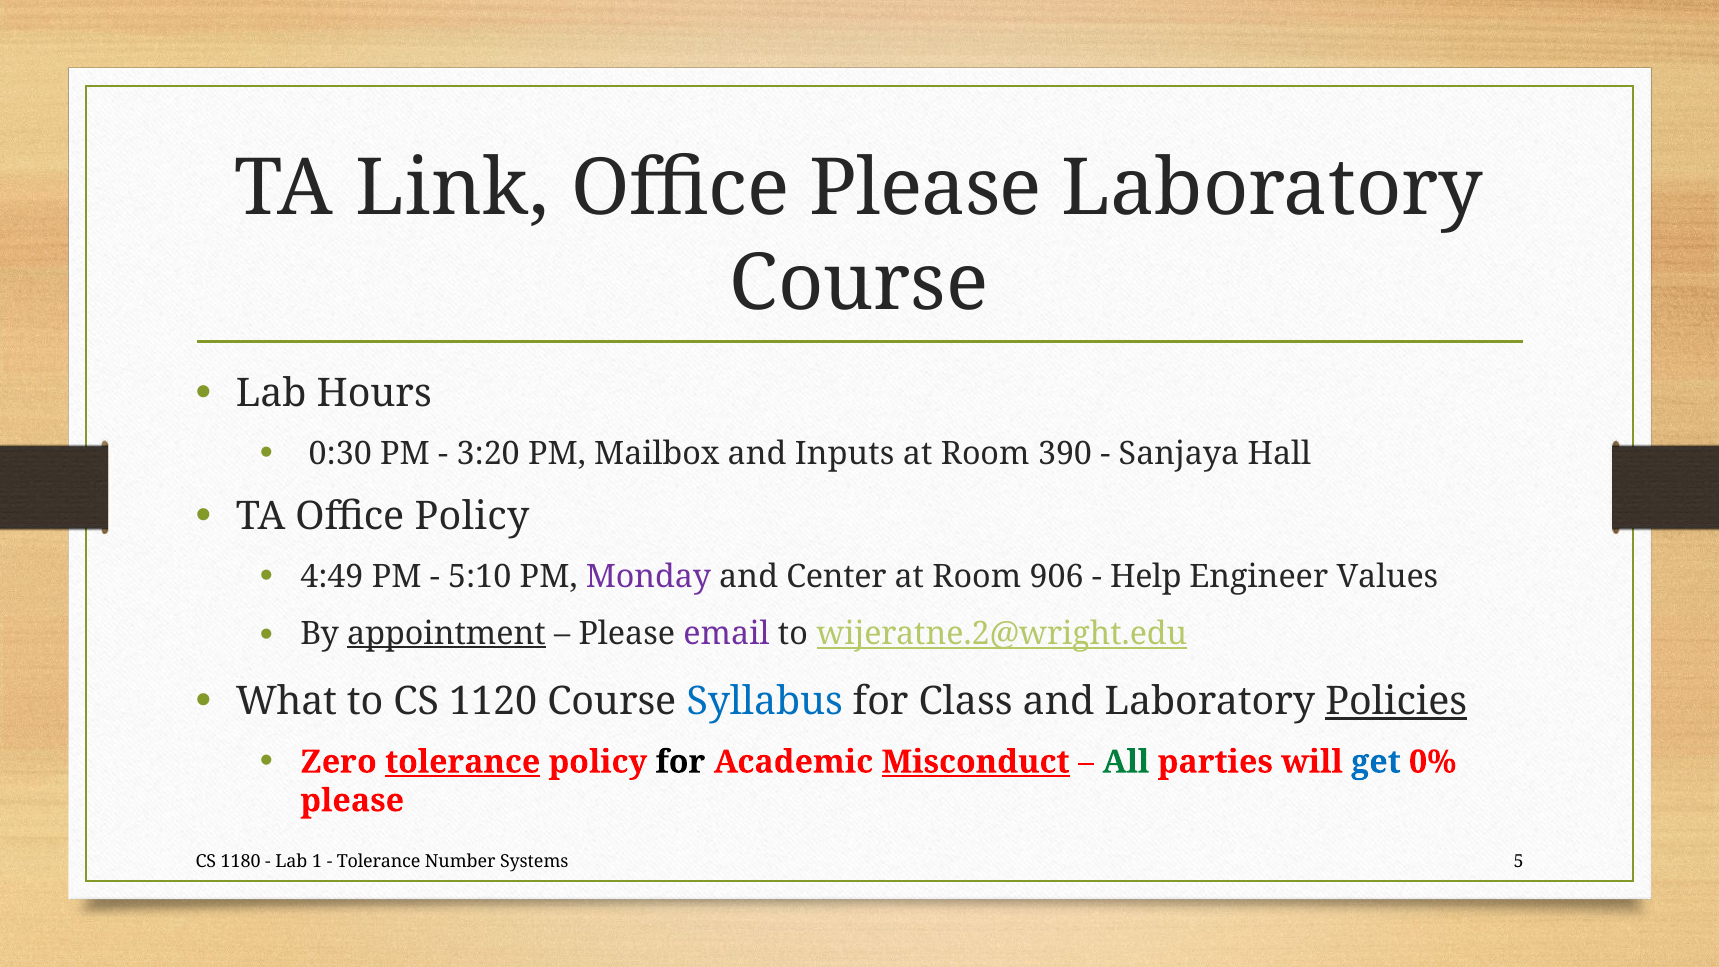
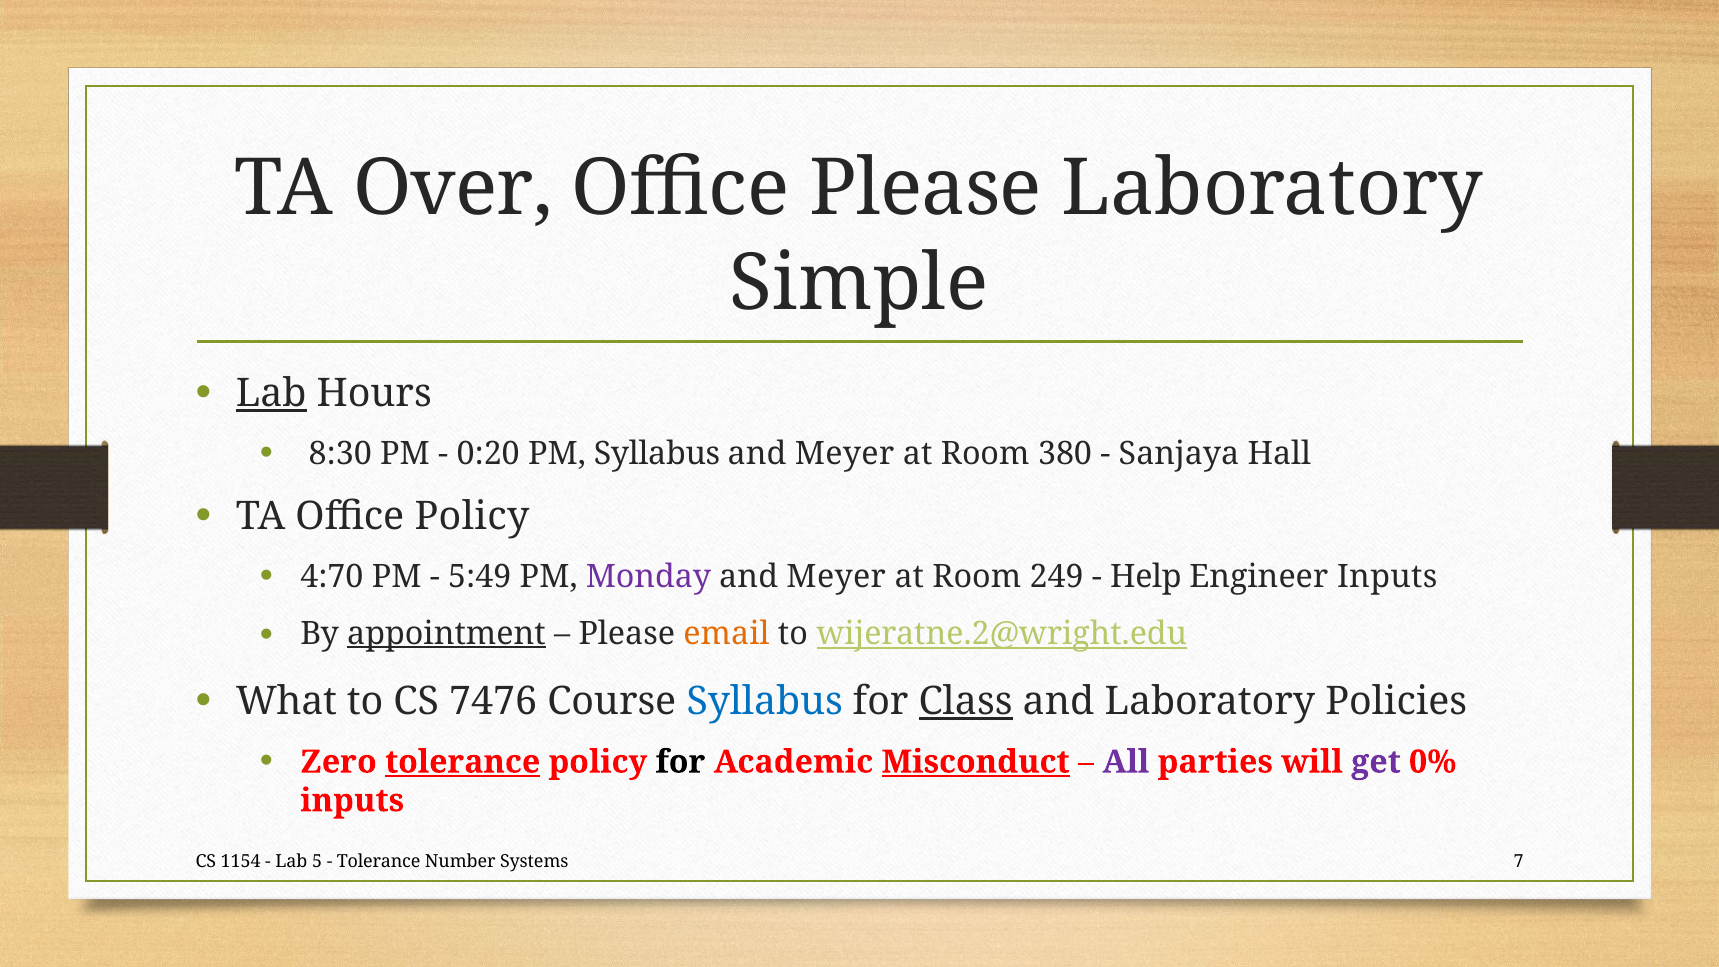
Link: Link -> Over
Course at (859, 283): Course -> Simple
Lab at (271, 393) underline: none -> present
0:30: 0:30 -> 8:30
3:20: 3:20 -> 0:20
PM Mailbox: Mailbox -> Syllabus
Inputs at (845, 454): Inputs -> Meyer
390: 390 -> 380
4:49: 4:49 -> 4:70
5:10: 5:10 -> 5:49
Center at (836, 577): Center -> Meyer
906: 906 -> 249
Engineer Values: Values -> Inputs
email colour: purple -> orange
1120: 1120 -> 7476
Class underline: none -> present
Policies underline: present -> none
All colour: green -> purple
get colour: blue -> purple
please at (352, 801): please -> inputs
1180: 1180 -> 1154
1: 1 -> 5
5: 5 -> 7
